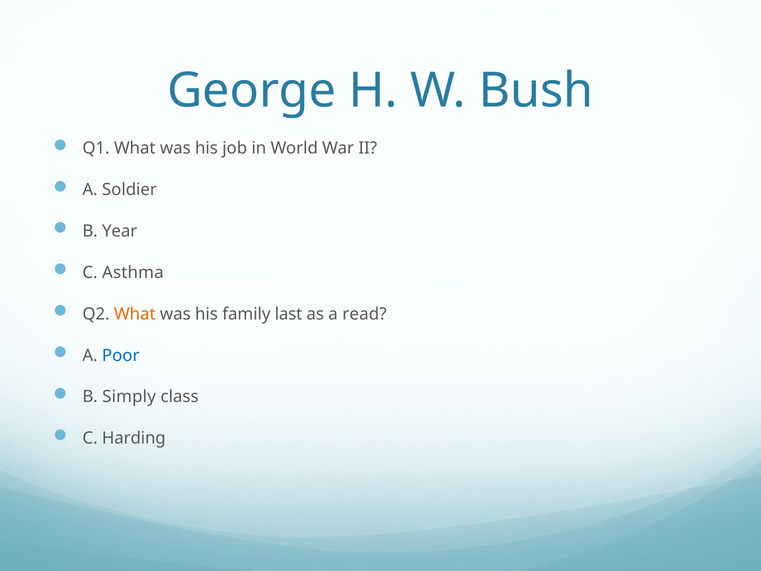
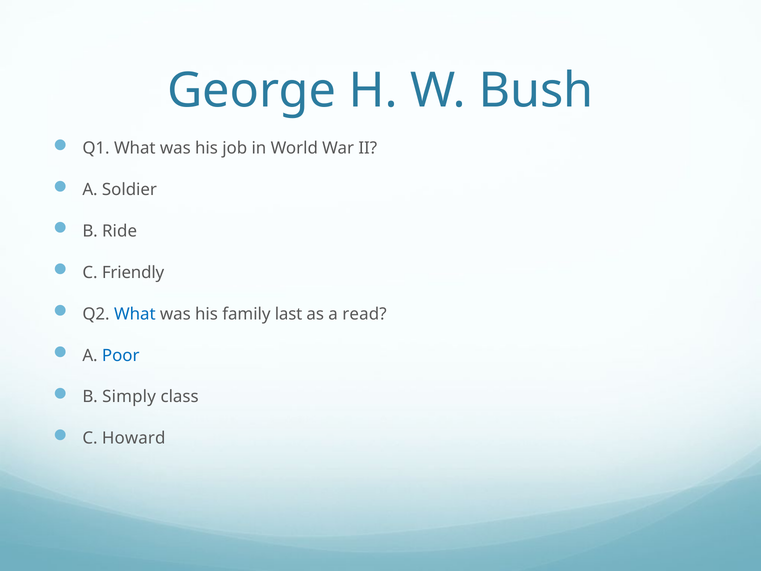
Year: Year -> Ride
Asthma: Asthma -> Friendly
What at (135, 314) colour: orange -> blue
Harding: Harding -> Howard
